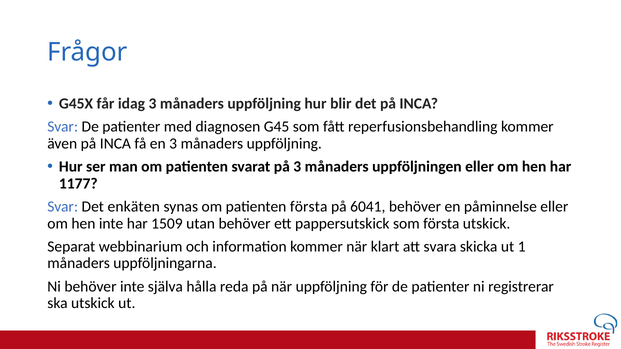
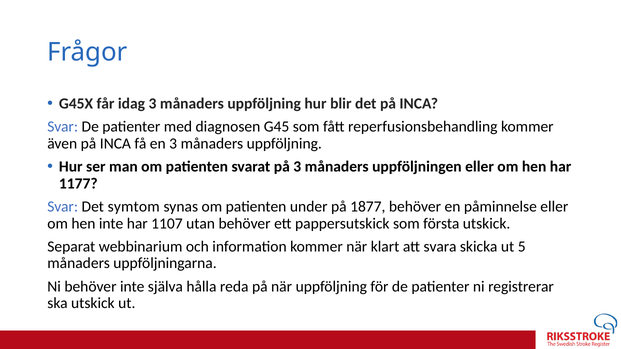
enkäten: enkäten -> symtom
patienten första: första -> under
6041: 6041 -> 1877
1509: 1509 -> 1107
1: 1 -> 5
